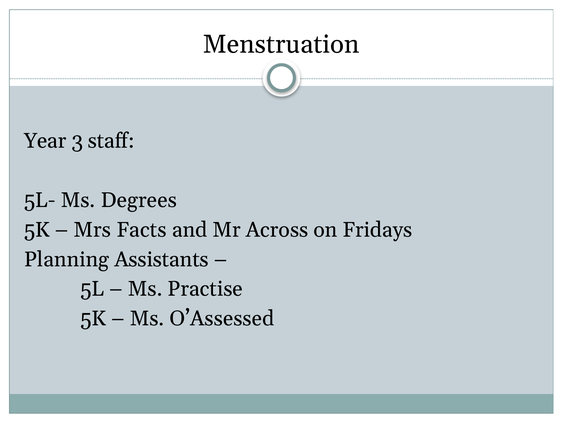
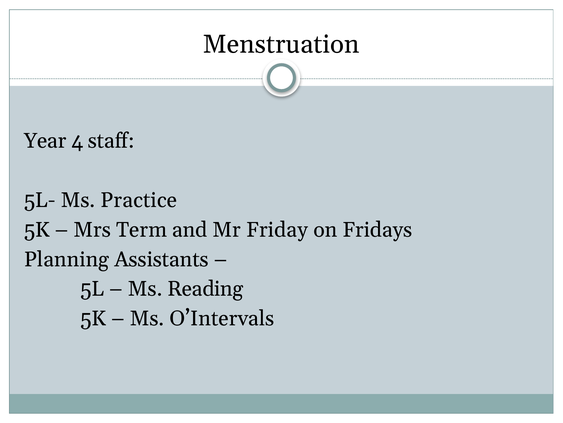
3: 3 -> 4
Degrees: Degrees -> Practice
Facts: Facts -> Term
Across: Across -> Friday
Practise: Practise -> Reading
O’Assessed: O’Assessed -> O’Intervals
